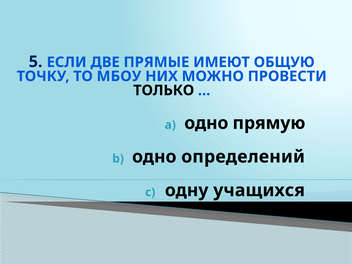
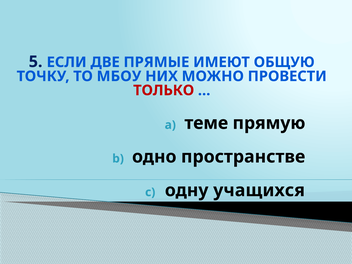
ТОЛЬКО colour: black -> red
одно at (206, 123): одно -> теме
определений: определений -> пространстве
